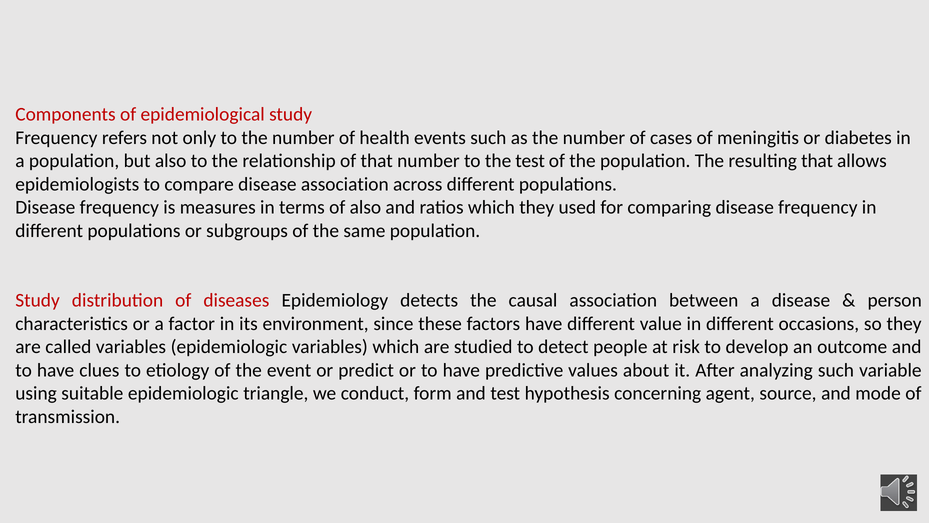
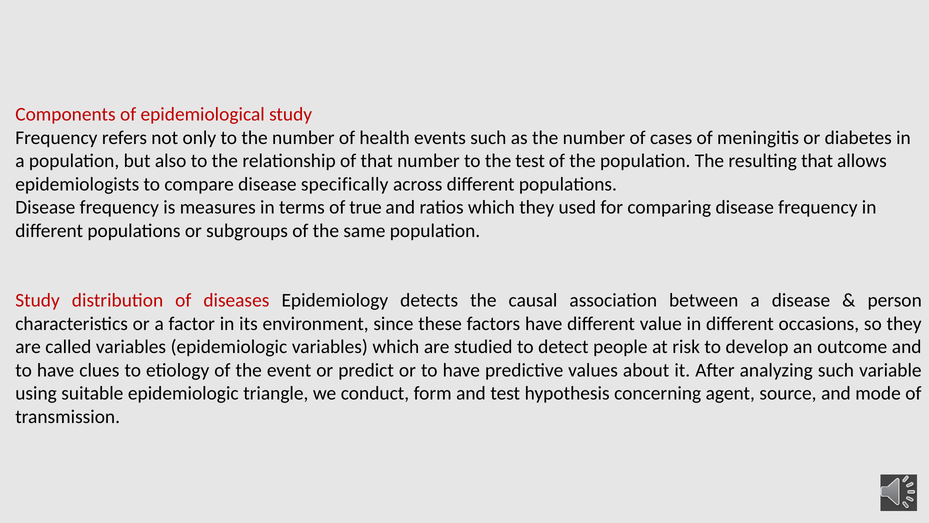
disease association: association -> specifically
of also: also -> true
